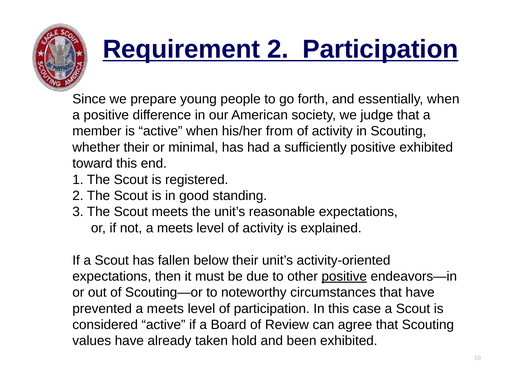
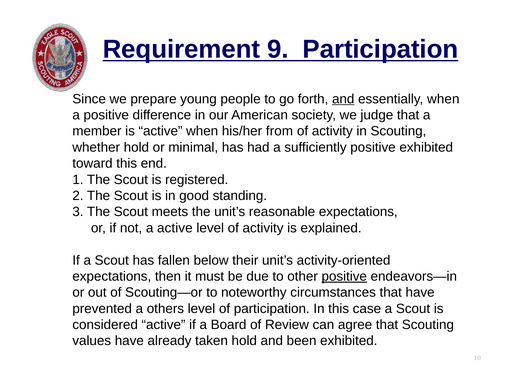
Requirement 2: 2 -> 9
and at (343, 99) underline: none -> present
whether their: their -> hold
not a meets: meets -> active
prevented a meets: meets -> others
